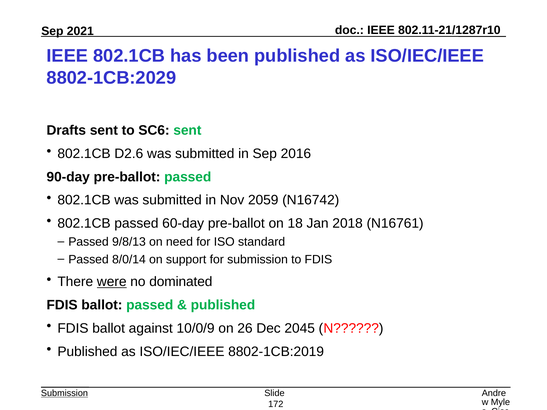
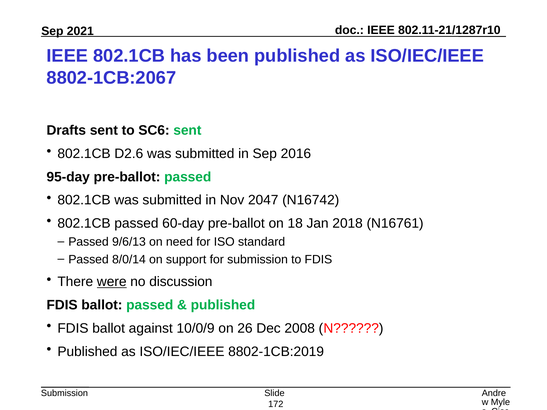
8802-1CB:2029: 8802-1CB:2029 -> 8802-1CB:2067
90-day: 90-day -> 95-day
2059: 2059 -> 2047
9/8/13: 9/8/13 -> 9/6/13
dominated: dominated -> discussion
2045: 2045 -> 2008
Submission at (64, 393) underline: present -> none
